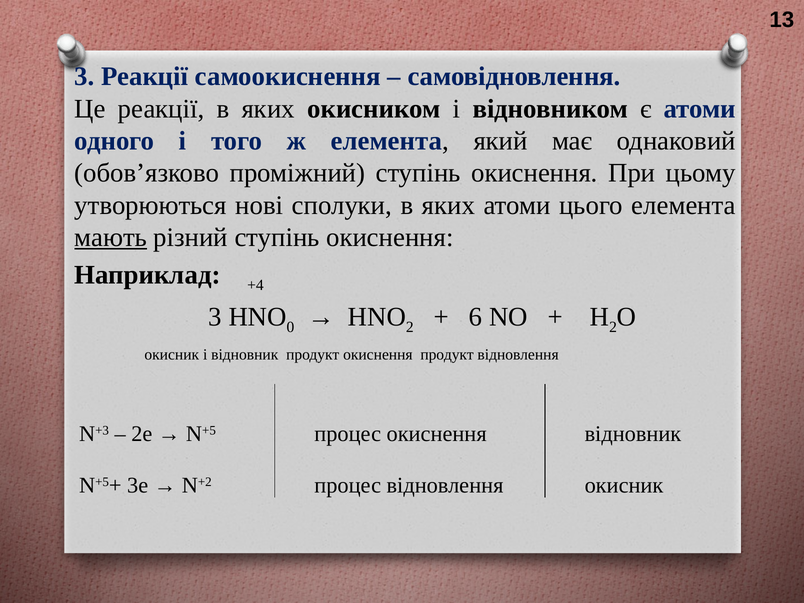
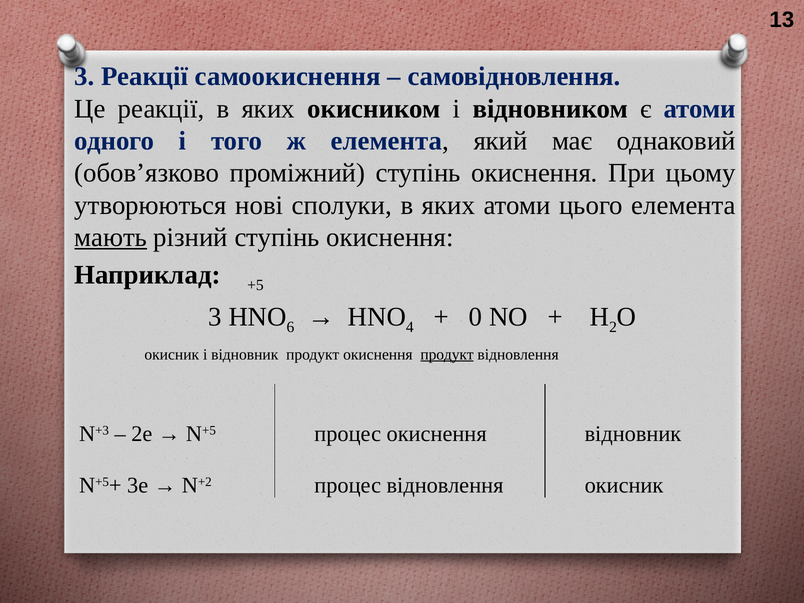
+4: +4 -> +5
0: 0 -> 6
2 at (410, 327): 2 -> 4
6: 6 -> 0
продукт at (447, 354) underline: none -> present
